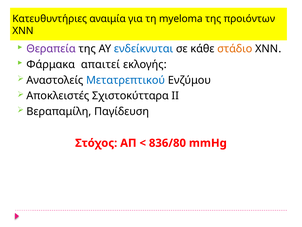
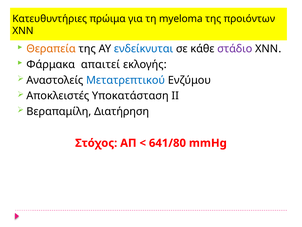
αναιμία: αναιμία -> πρώιμα
Θεραπεία colour: purple -> orange
στάδιο colour: orange -> purple
Σχιστοκύτταρα: Σχιστοκύτταρα -> Υποκατάσταση
Παγίδευση: Παγίδευση -> Διατήρηση
836/80: 836/80 -> 641/80
